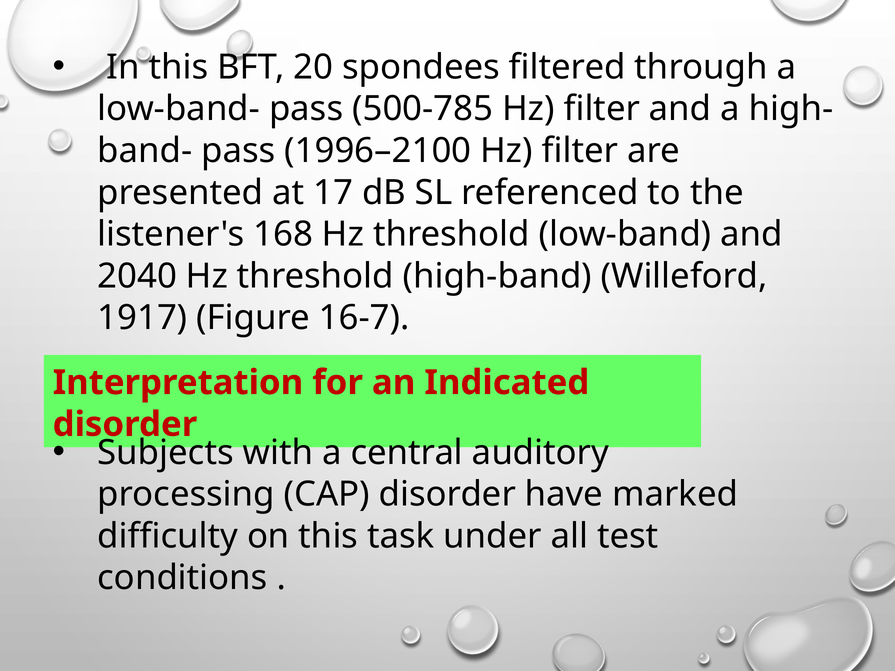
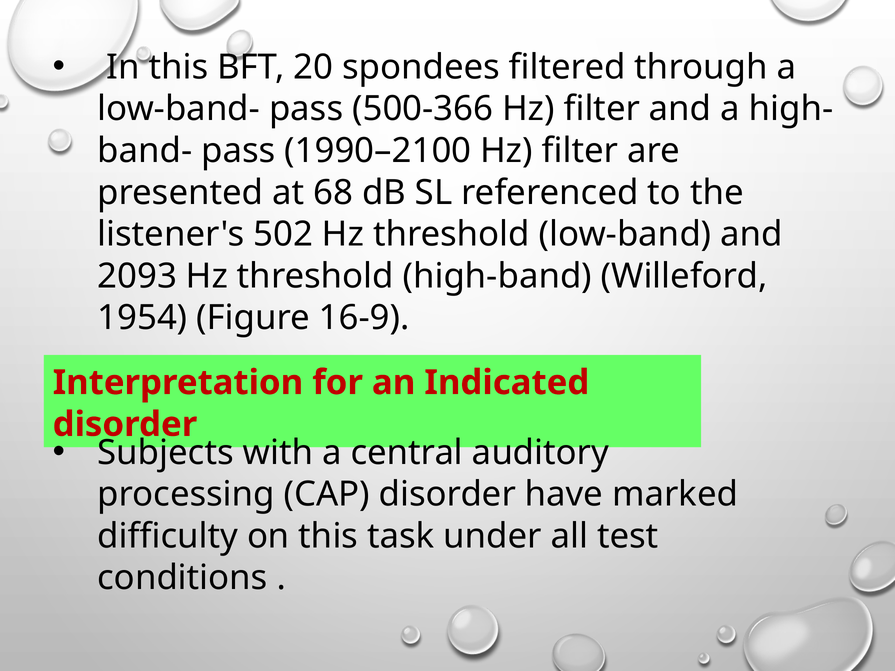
500-785: 500-785 -> 500-366
1996–2100: 1996–2100 -> 1990–2100
17: 17 -> 68
168: 168 -> 502
2040: 2040 -> 2093
1917: 1917 -> 1954
16-7: 16-7 -> 16-9
